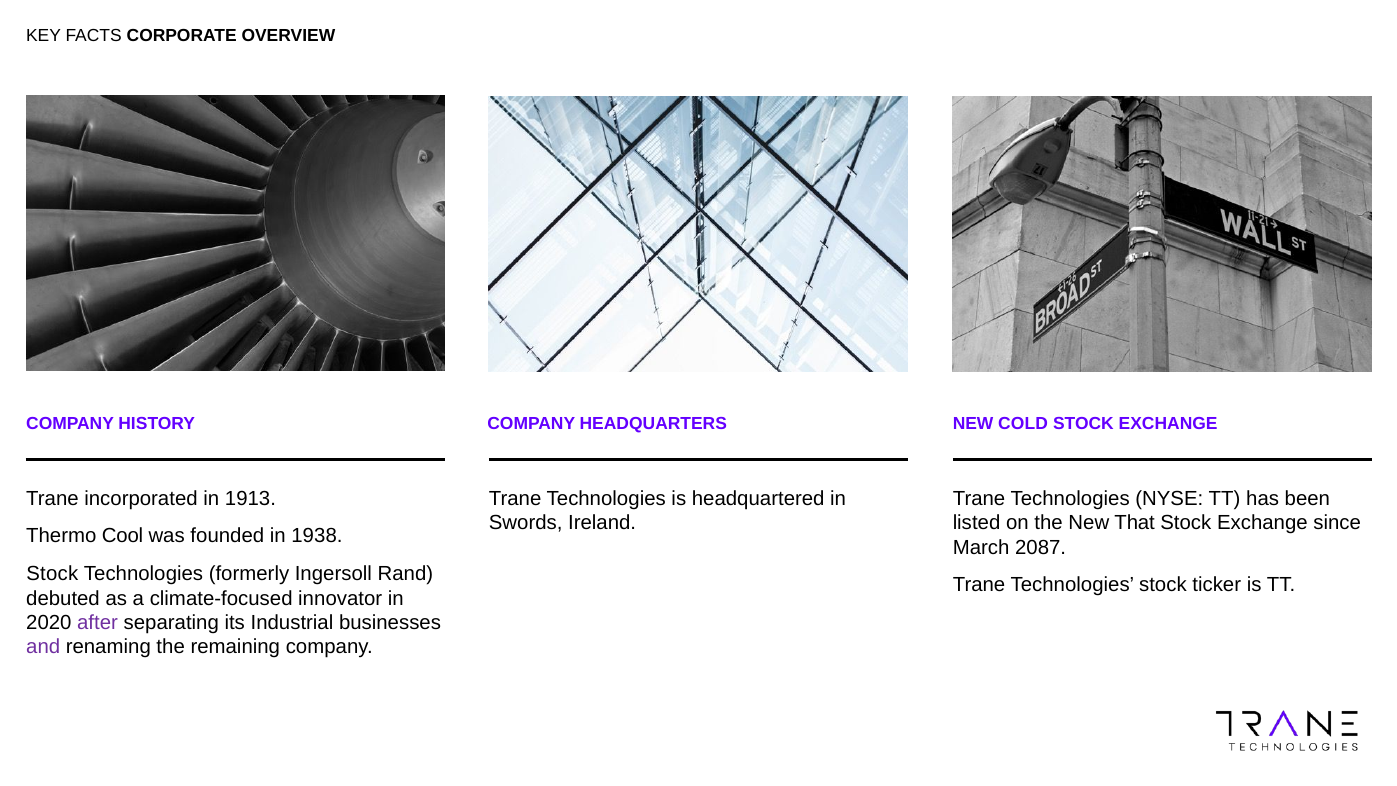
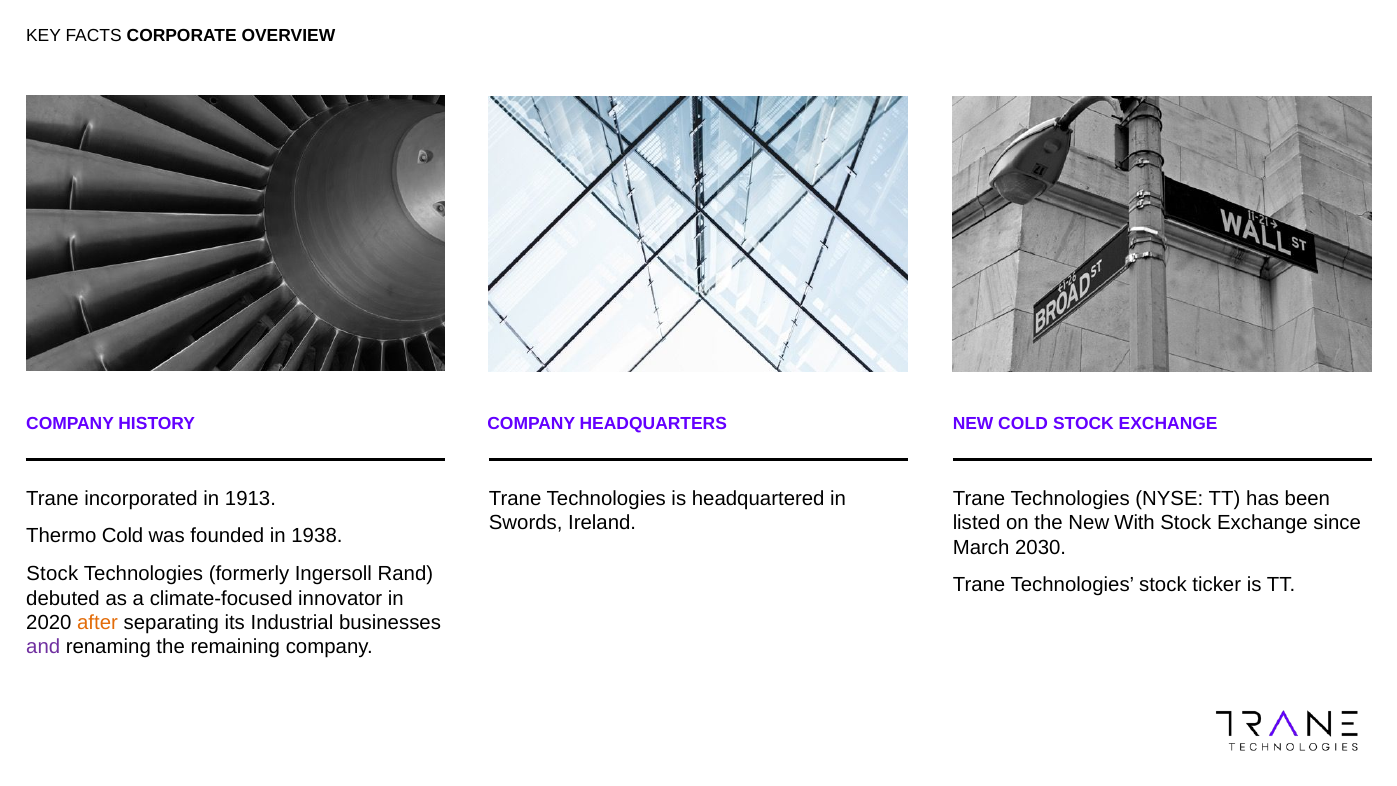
That: That -> With
Thermo Cool: Cool -> Cold
2087: 2087 -> 2030
after colour: purple -> orange
